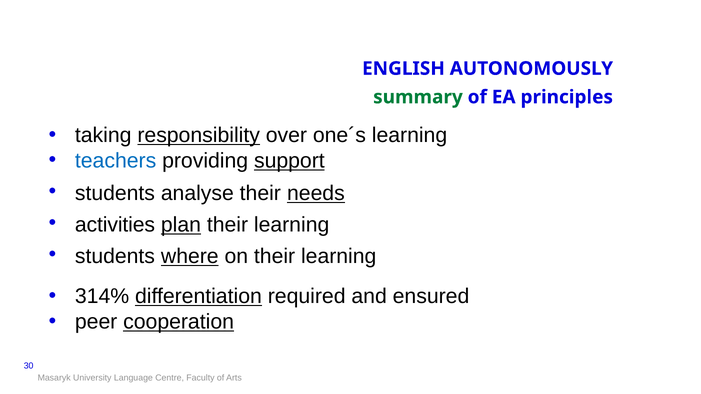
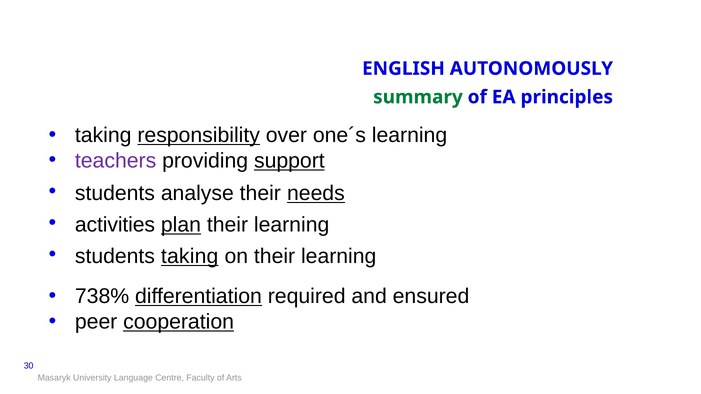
teachers colour: blue -> purple
students where: where -> taking
314%: 314% -> 738%
